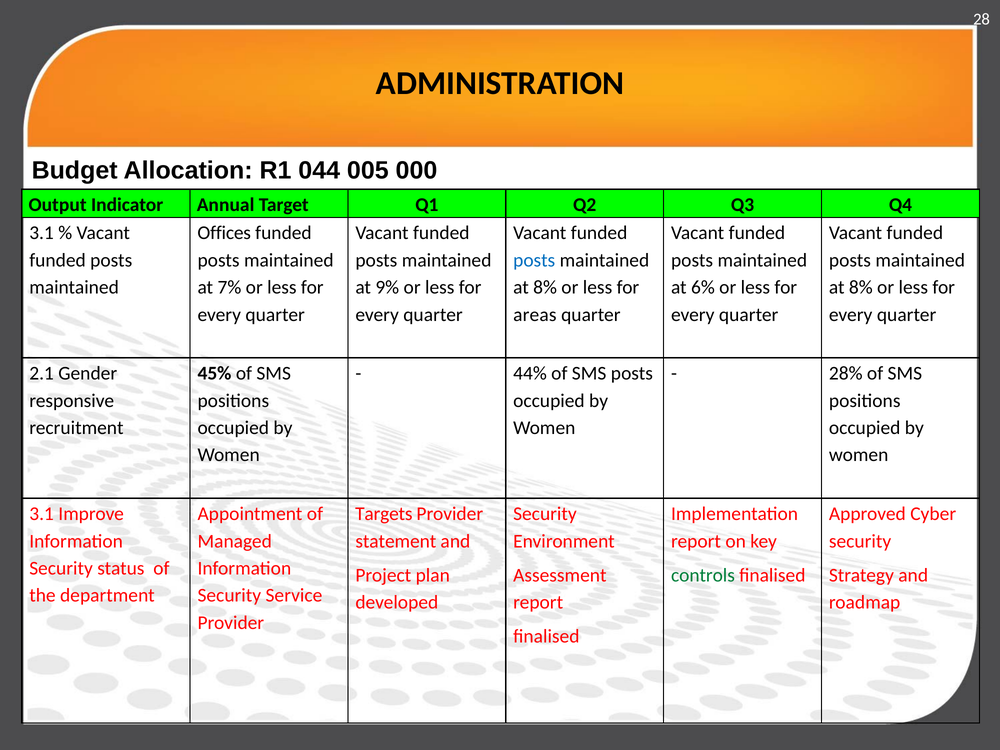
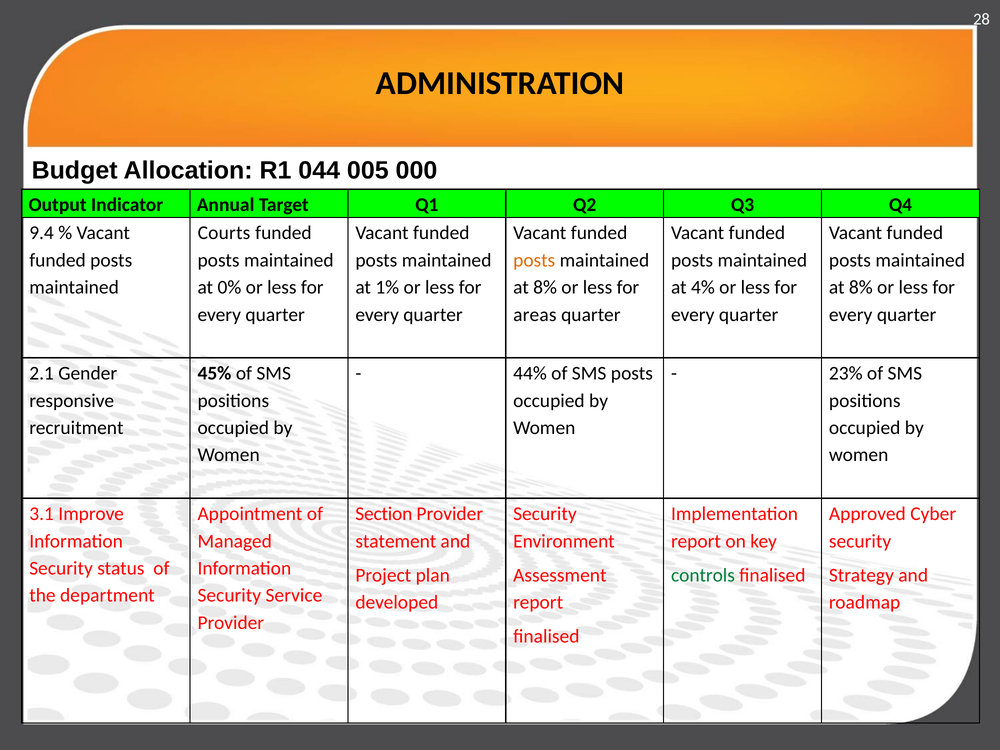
3.1 at (42, 233): 3.1 -> 9.4
Offices: Offices -> Courts
posts at (534, 260) colour: blue -> orange
7%: 7% -> 0%
9%: 9% -> 1%
6%: 6% -> 4%
28%: 28% -> 23%
Targets: Targets -> Section
